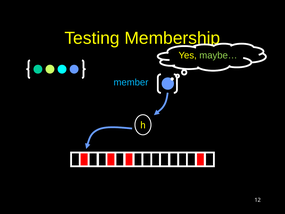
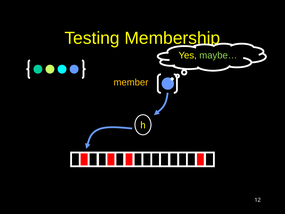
member colour: light blue -> yellow
